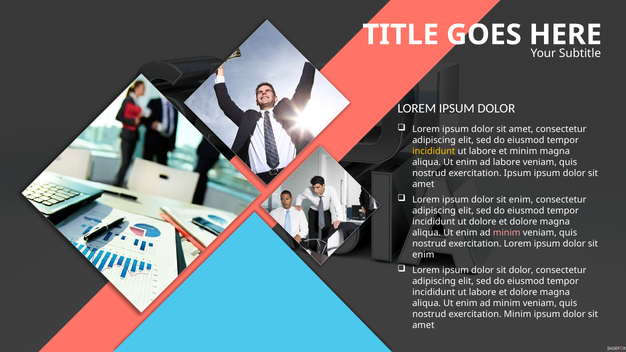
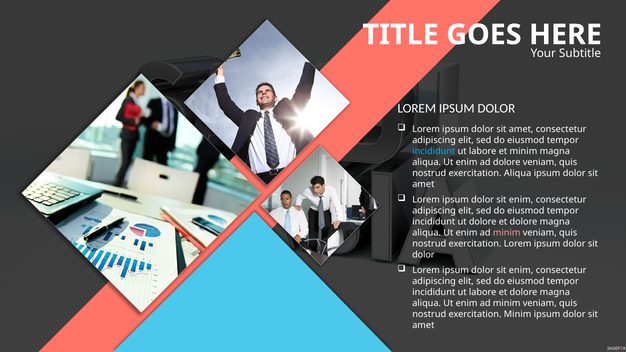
incididunt at (434, 151) colour: yellow -> light blue
ad labore: labore -> dolore
exercitation Ipsum: Ipsum -> Aliqua
enim at (423, 255): enim -> dolor
dolor at (521, 270): dolor -> enim
